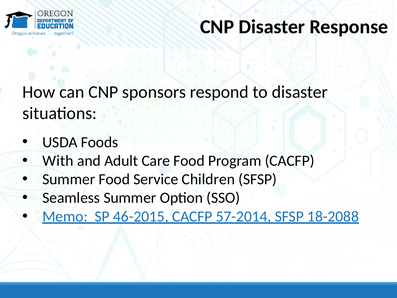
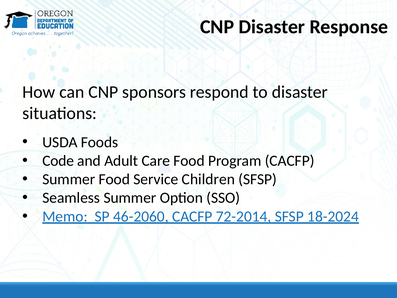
With: With -> Code
46-2015: 46-2015 -> 46-2060
57-2014: 57-2014 -> 72-2014
18-2088: 18-2088 -> 18-2024
